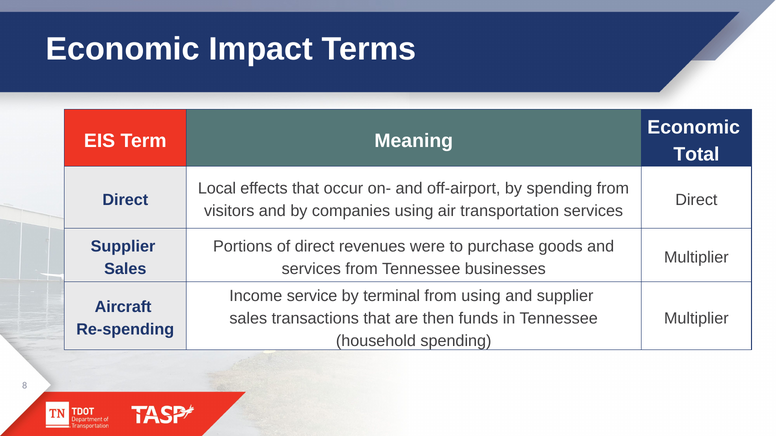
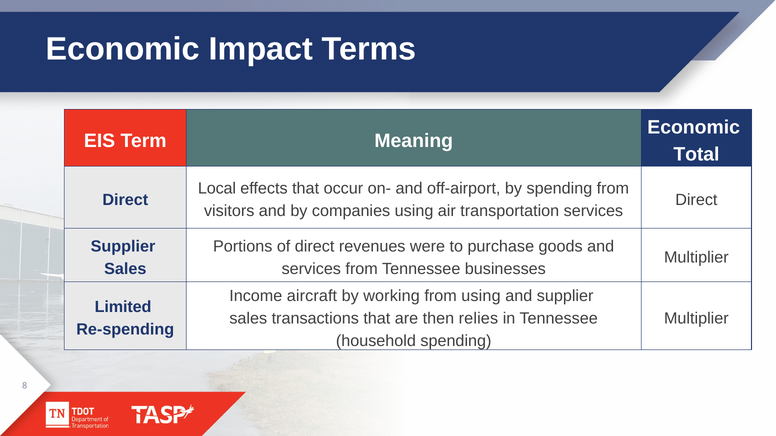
service: service -> aircraft
terminal: terminal -> working
Aircraft: Aircraft -> Limited
funds: funds -> relies
